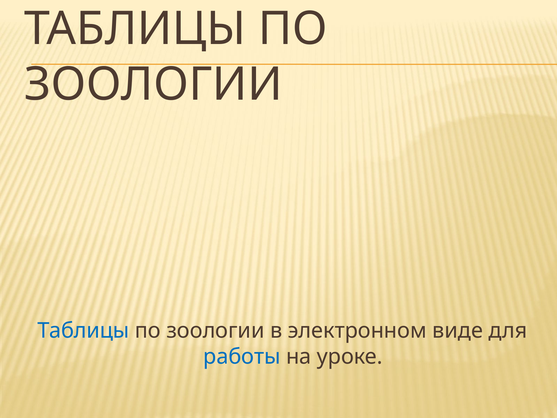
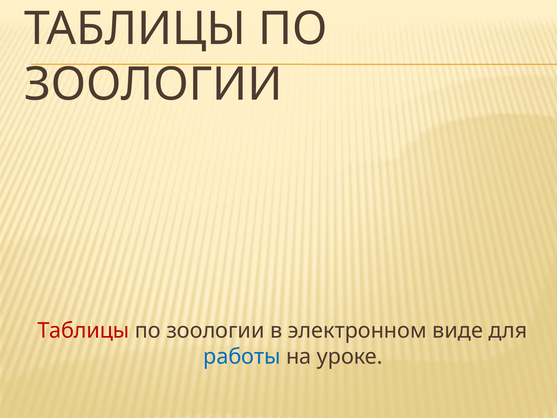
Таблицы at (83, 331) colour: blue -> red
